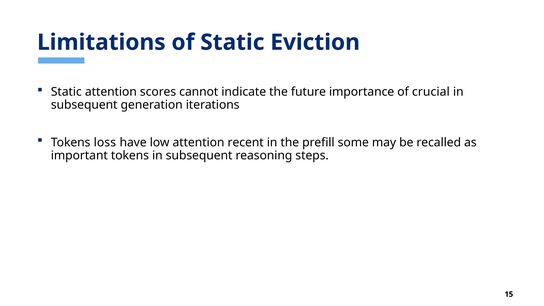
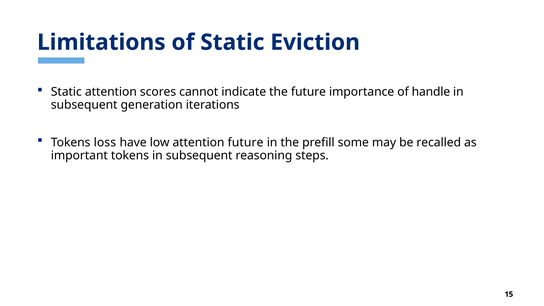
crucial: crucial -> handle
attention recent: recent -> future
